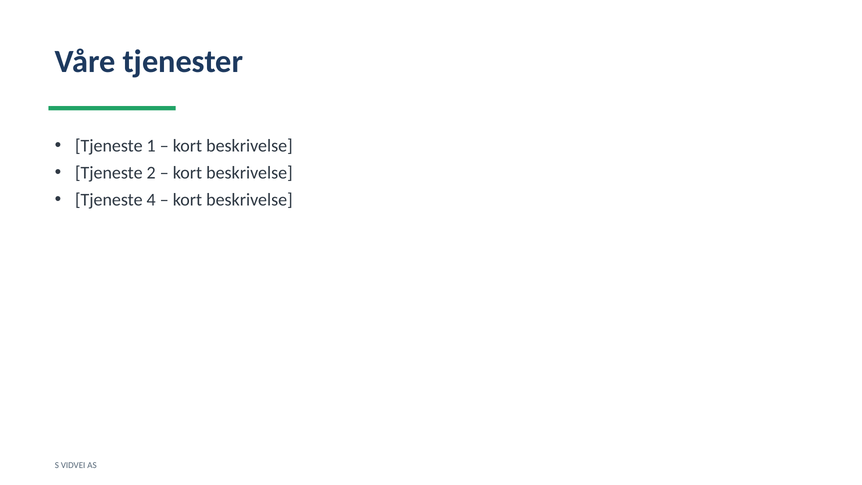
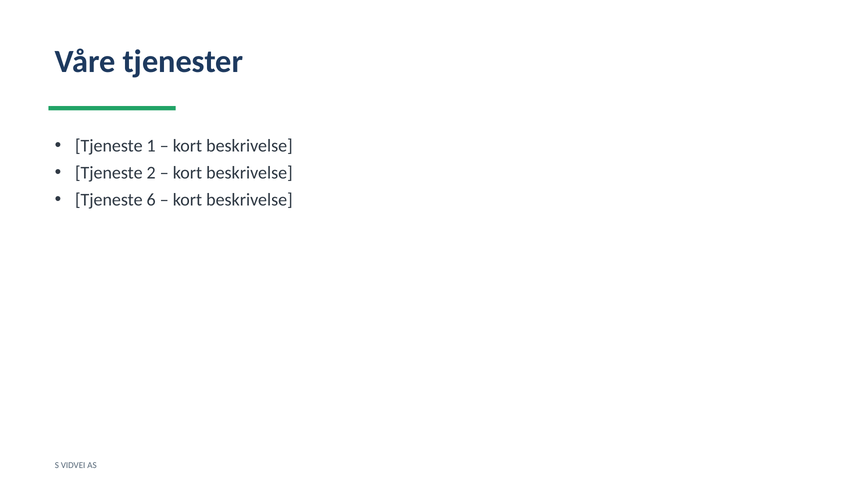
4: 4 -> 6
